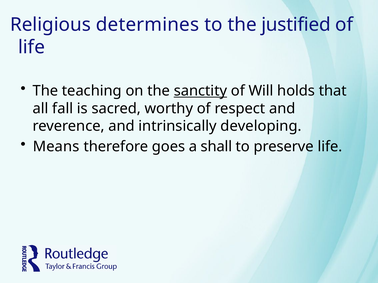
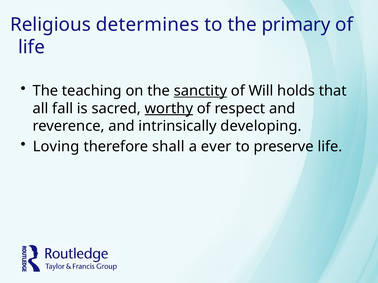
justified: justified -> primary
worthy underline: none -> present
Means: Means -> Loving
goes: goes -> shall
shall: shall -> ever
